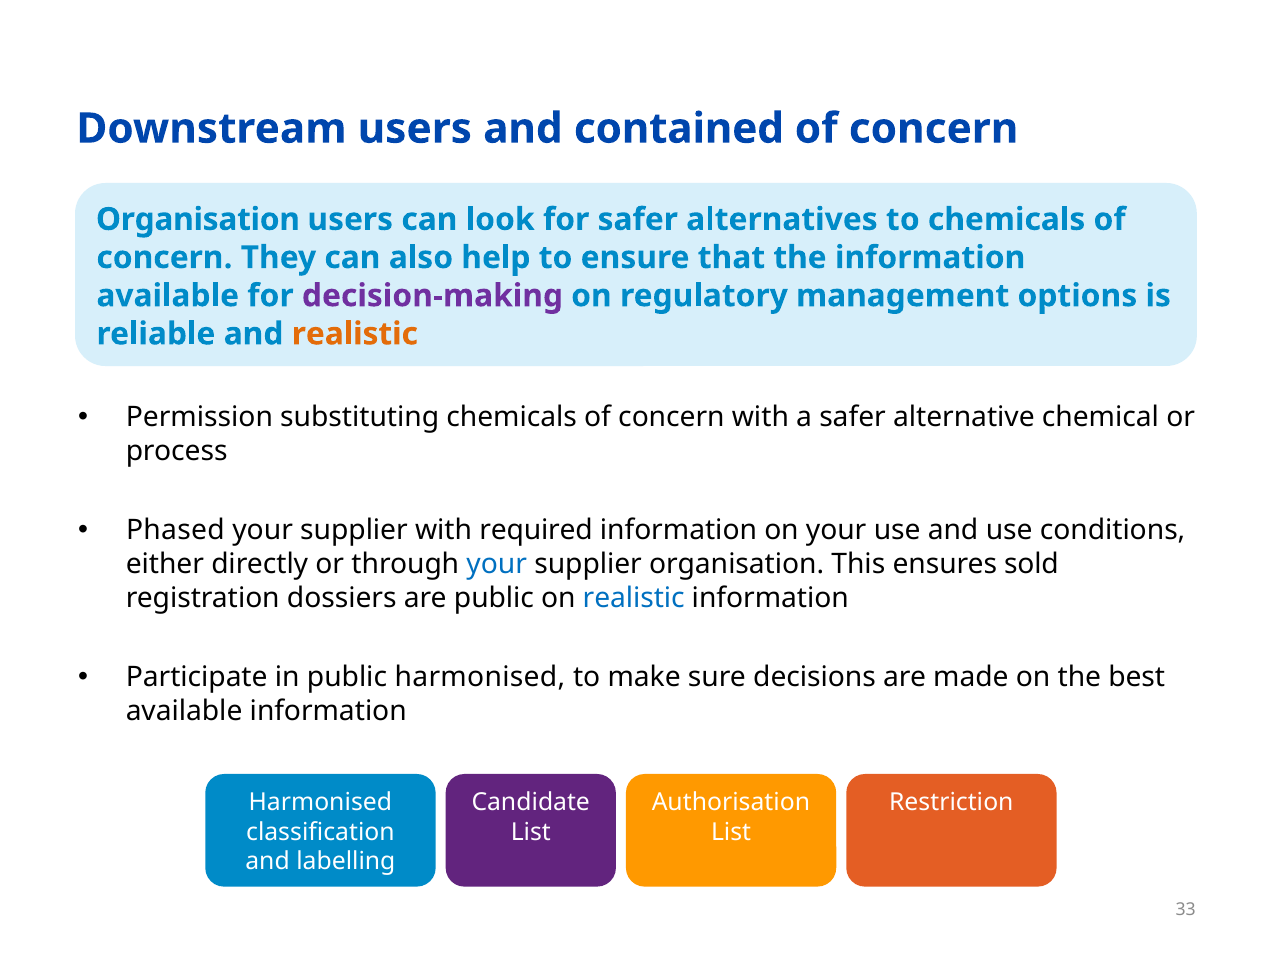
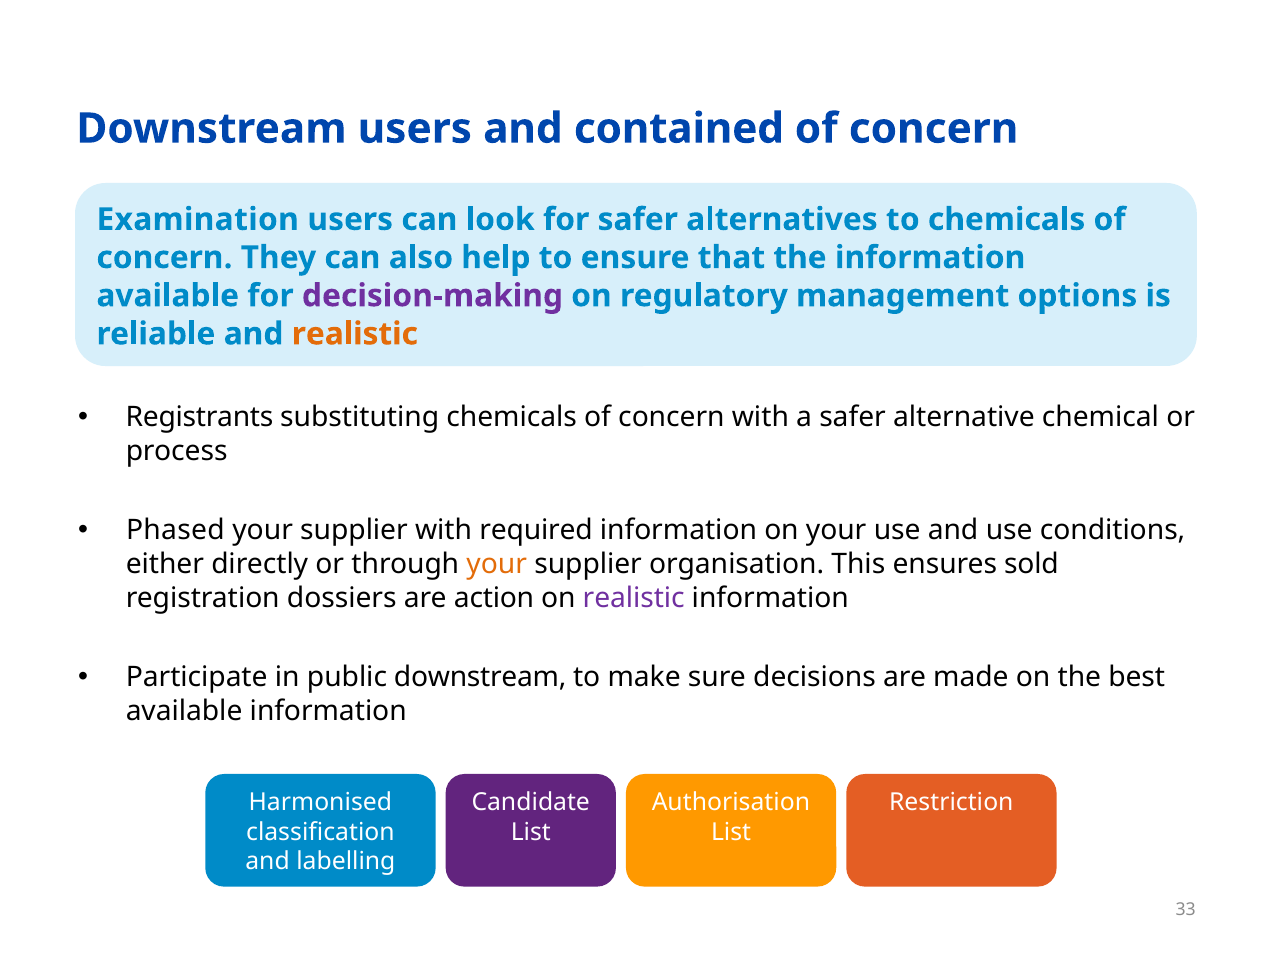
Organisation at (198, 219): Organisation -> Examination
Permission: Permission -> Registrants
your at (497, 564) colour: blue -> orange
are public: public -> action
realistic at (634, 598) colour: blue -> purple
public harmonised: harmonised -> downstream
